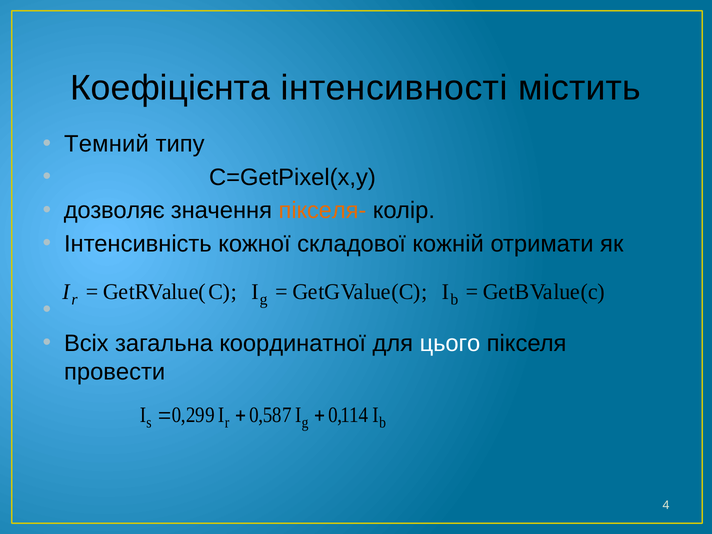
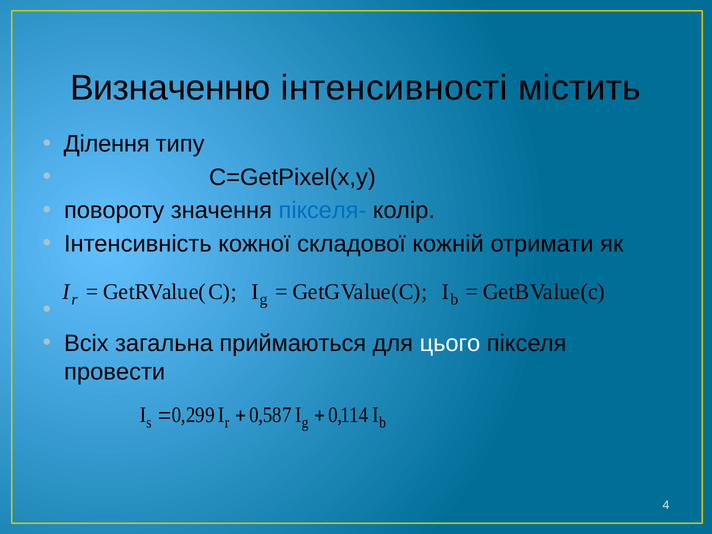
Коефіцієнта: Коефіцієнта -> Визначенню
Темний: Темний -> Ділення
дозволяє: дозволяє -> повороту
пікселя- colour: orange -> blue
координатної: координатної -> приймаються
